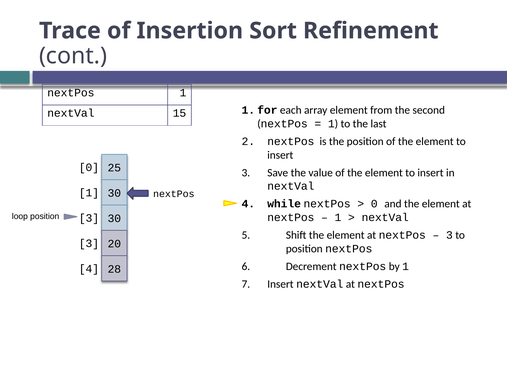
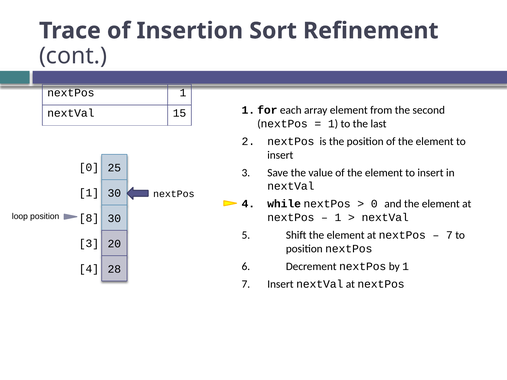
3 at (89, 218): 3 -> 8
3 at (449, 235): 3 -> 7
